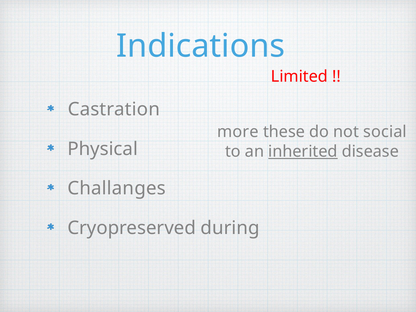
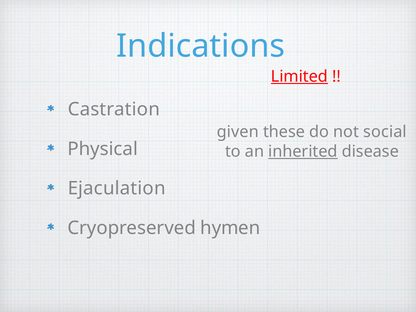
Limited underline: none -> present
more: more -> given
Challanges: Challanges -> Ejaculation
during: during -> hymen
